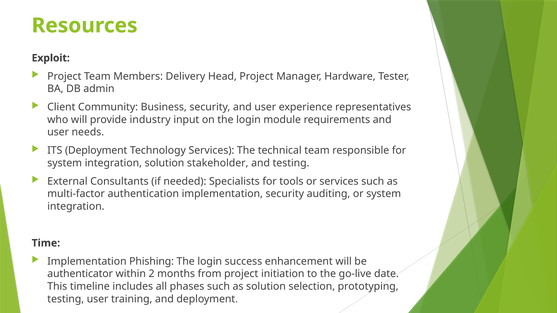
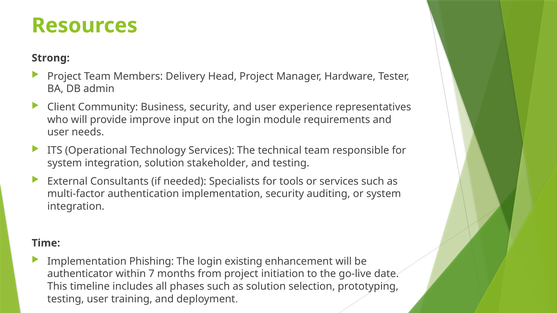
Exploit: Exploit -> Strong
industry: industry -> improve
ITS Deployment: Deployment -> Operational
success: success -> existing
2: 2 -> 7
